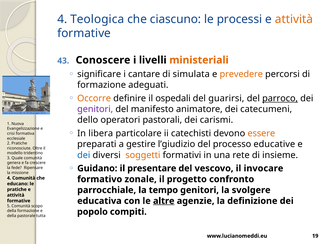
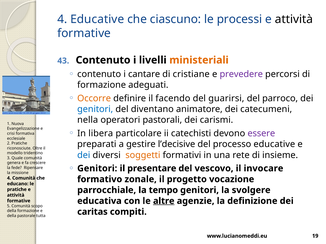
4 Teologica: Teologica -> Educative
attività at (294, 19) colour: orange -> black
Conoscere at (103, 60): Conoscere -> Contenuto
significare at (99, 74): significare -> contenuto
simulata: simulata -> cristiane
prevedere colour: orange -> purple
ospedali: ospedali -> facendo
parroco underline: present -> none
genitori at (95, 109) colour: purple -> blue
manifesto: manifesto -> diventano
dello: dello -> nella
essere colour: orange -> purple
l’giudizio: l’giudizio -> l’decisive
Guidano at (97, 169): Guidano -> Genitori
confronto: confronto -> vocazione
popolo: popolo -> caritas
